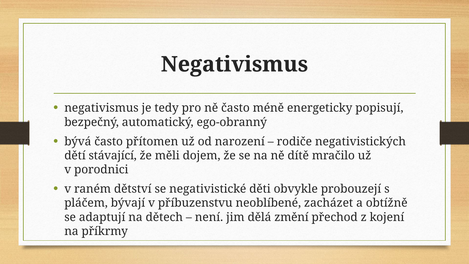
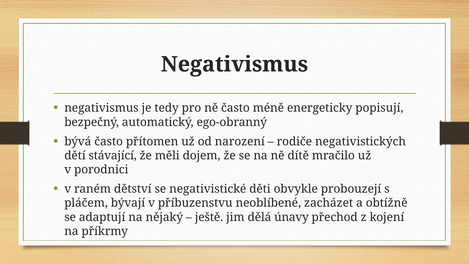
dětech: dětech -> nějaký
není: není -> ještě
změní: změní -> únavy
